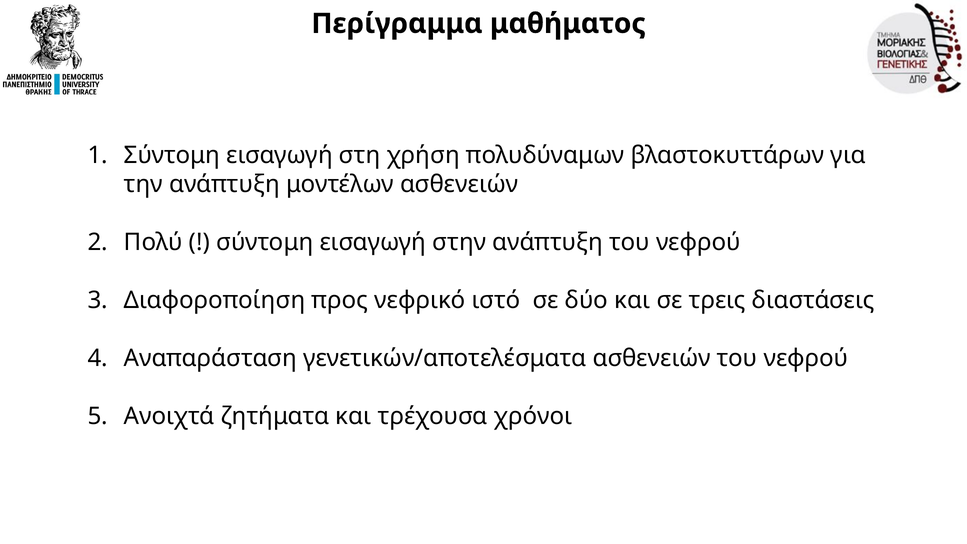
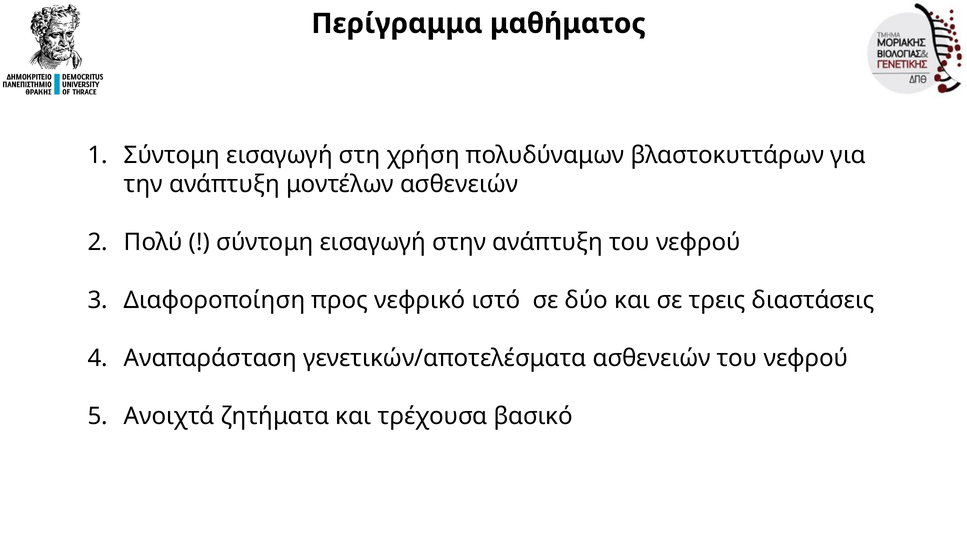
χρόνοι: χρόνοι -> βασικό
